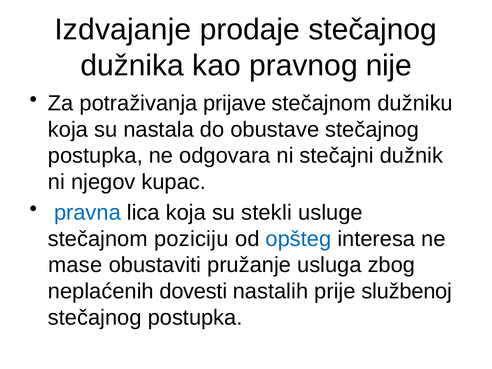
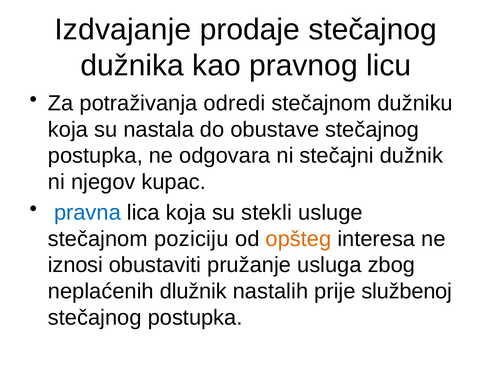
nije: nije -> licu
prijave: prijave -> odredi
opšteg colour: blue -> orange
mase: mase -> iznosi
dovesti: dovesti -> dlužnik
